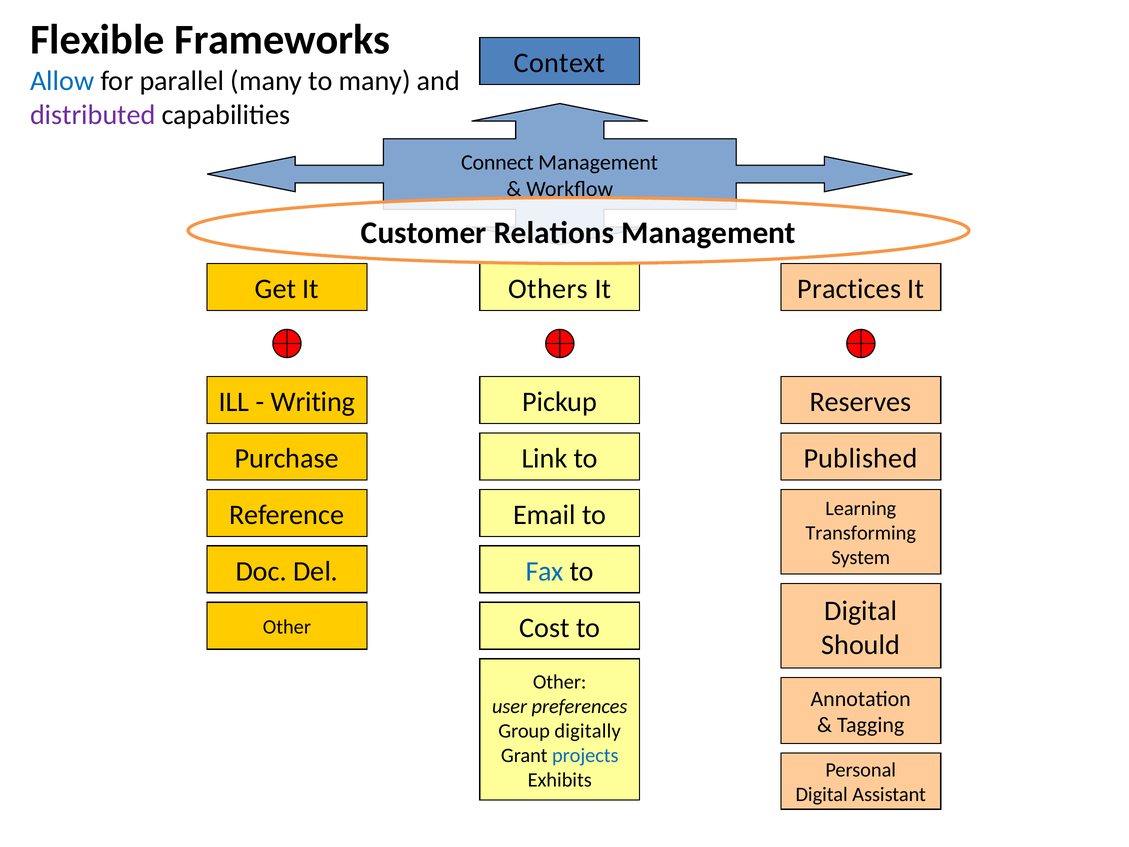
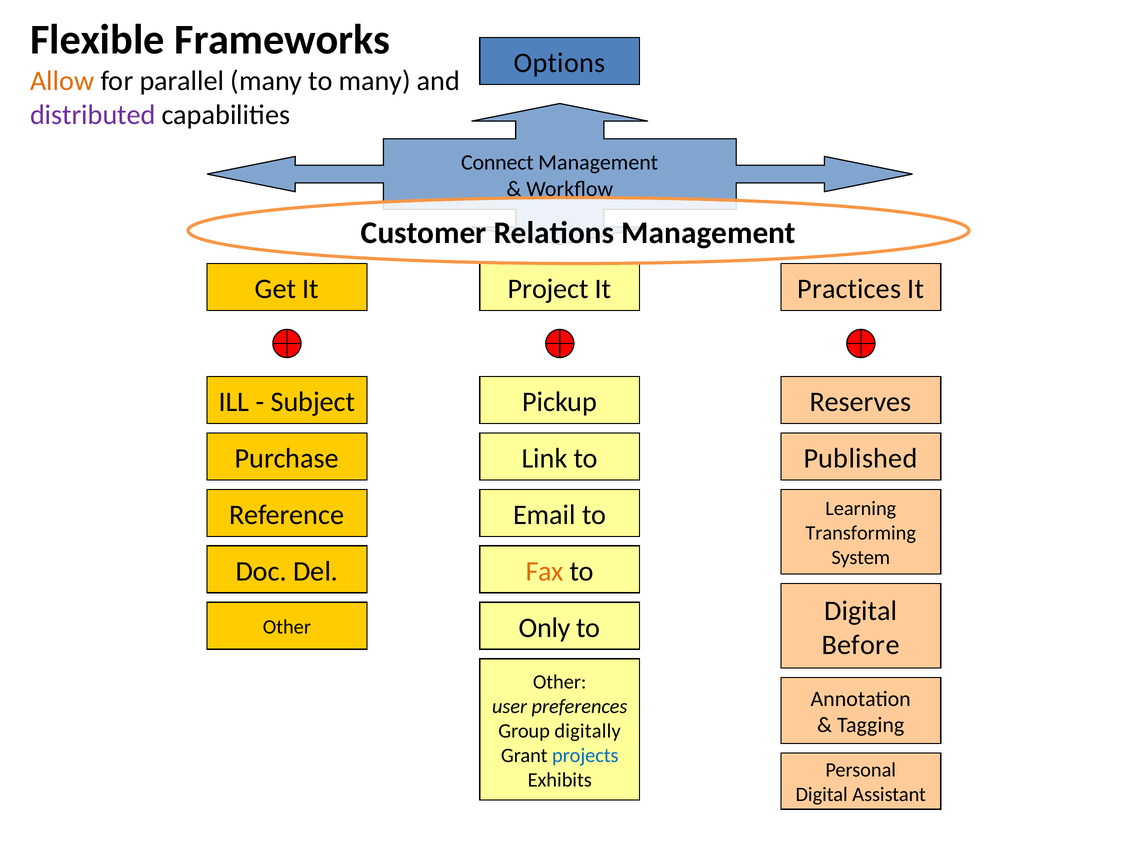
Context: Context -> Options
Allow colour: blue -> orange
Others: Others -> Project
Writing: Writing -> Subject
Fax colour: blue -> orange
Cost: Cost -> Only
Should: Should -> Before
